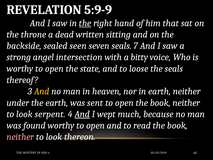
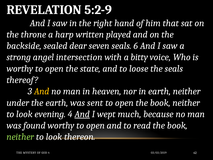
5:9-9: 5:9-9 -> 5:2-9
the at (85, 23) underline: present -> none
dead: dead -> harp
sitting: sitting -> played
seen: seen -> dear
7: 7 -> 6
serpent: serpent -> evening
neither at (20, 137) colour: pink -> light green
